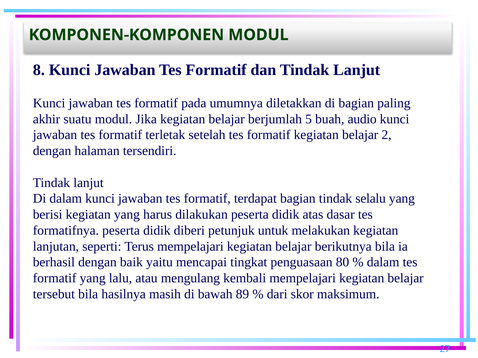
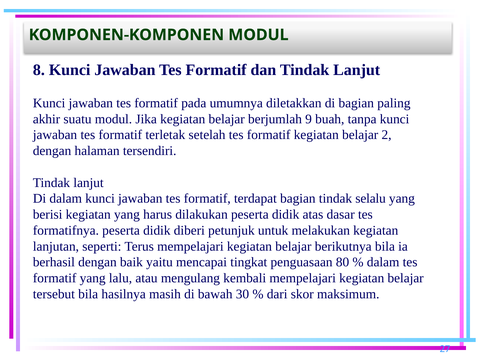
5: 5 -> 9
audio: audio -> tanpa
89: 89 -> 30
